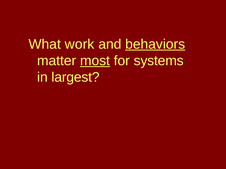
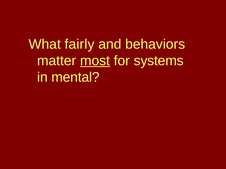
work: work -> fairly
behaviors underline: present -> none
largest: largest -> mental
